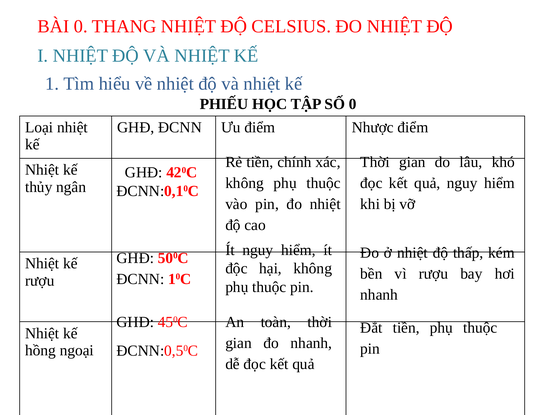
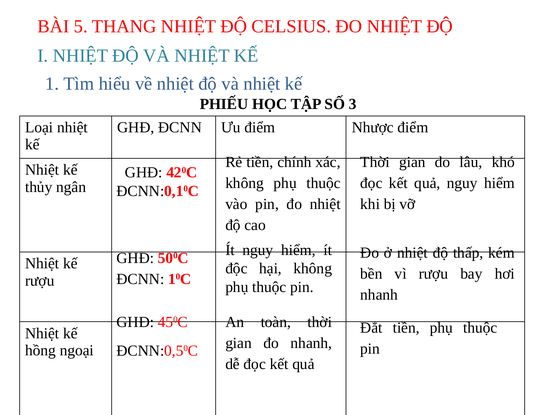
BÀI 0: 0 -> 5
SỐ 0: 0 -> 3
